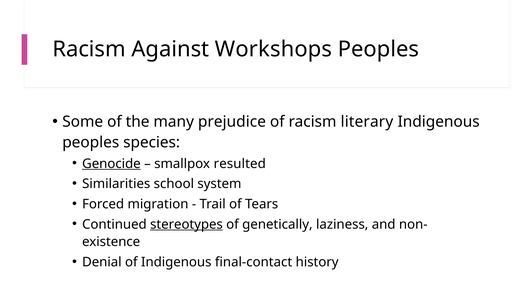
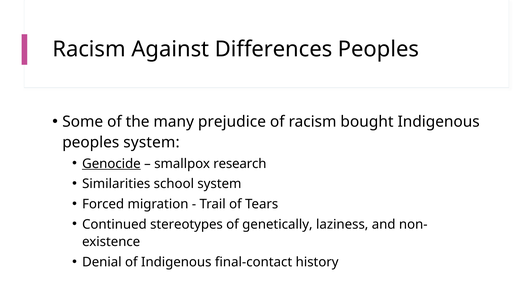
Workshops: Workshops -> Differences
literary: literary -> bought
peoples species: species -> system
resulted: resulted -> research
stereotypes underline: present -> none
